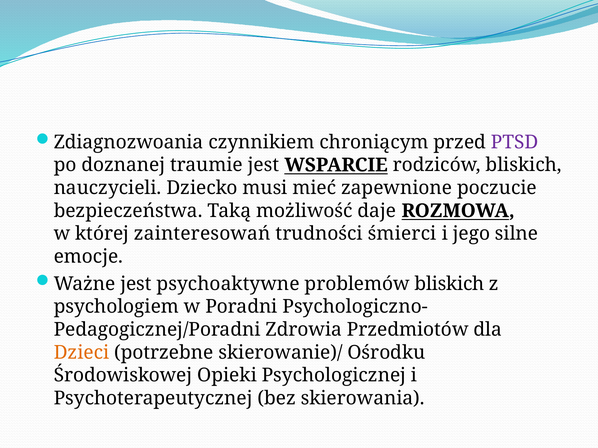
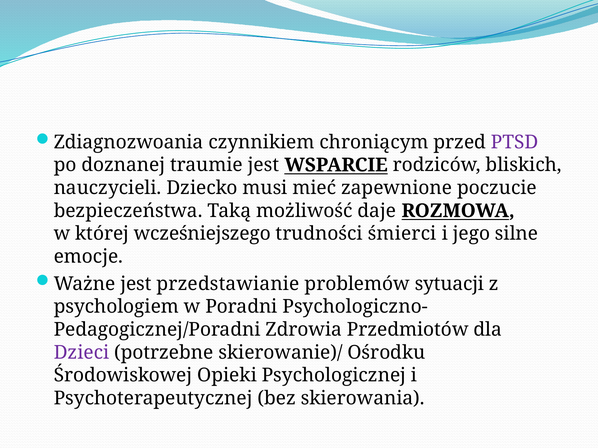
zainteresowań: zainteresowań -> wcześniejszego
psychoaktywne: psychoaktywne -> przedstawianie
problemów bliskich: bliskich -> sytuacji
Dzieci colour: orange -> purple
